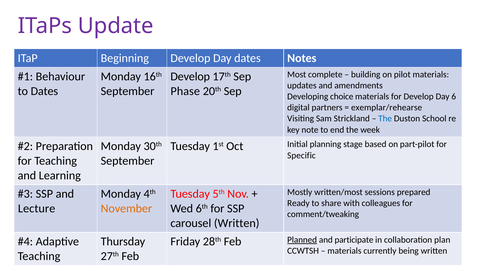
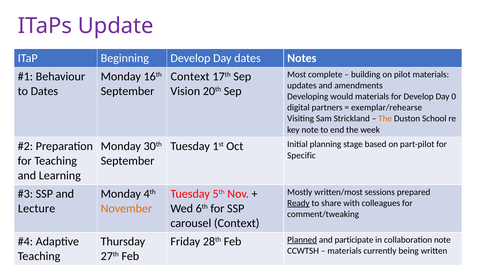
Develop at (190, 76): Develop -> Context
Phase: Phase -> Vision
choice: choice -> would
6: 6 -> 0
The at (385, 118) colour: blue -> orange
Ready underline: none -> present
carousel Written: Written -> Context
collaboration plan: plan -> note
